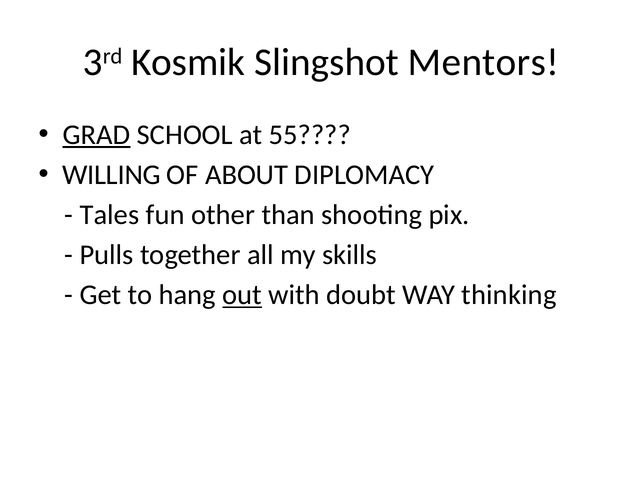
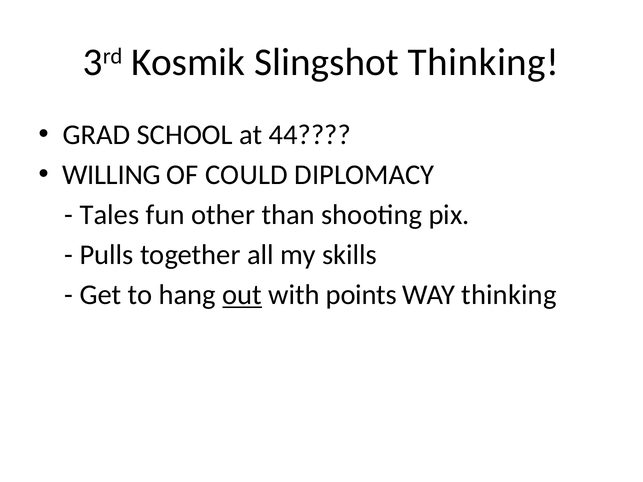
Slingshot Mentors: Mentors -> Thinking
GRAD underline: present -> none
55: 55 -> 44
ABOUT: ABOUT -> COULD
doubt: doubt -> points
